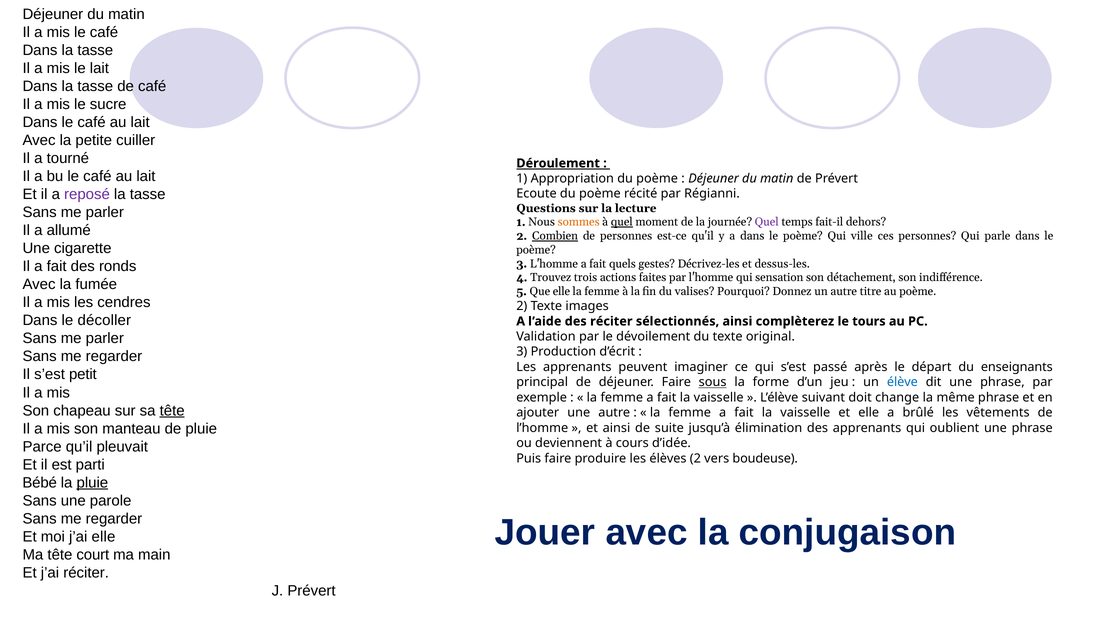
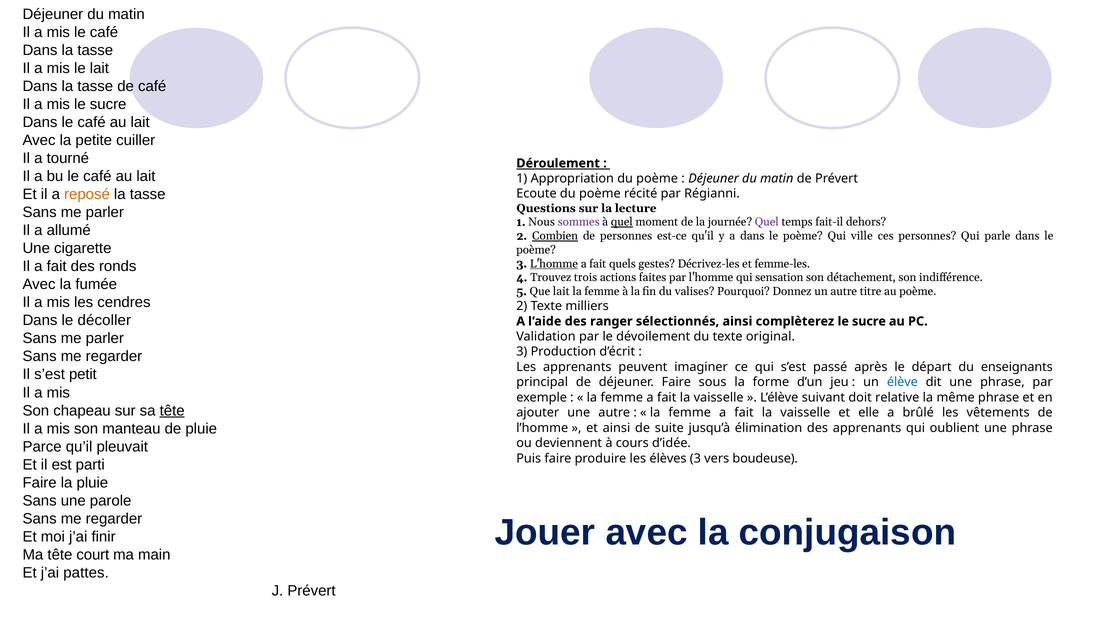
reposé colour: purple -> orange
sommes colour: orange -> purple
L'homme at (554, 264) underline: none -> present
dessus-les: dessus-les -> femme-les
Que elle: elle -> lait
images: images -> milliers
des réciter: réciter -> ranger
complèterez le tours: tours -> sucre
sous underline: present -> none
change: change -> relative
élèves 2: 2 -> 3
Bébé at (40, 482): Bébé -> Faire
pluie at (92, 482) underline: present -> none
j’ai elle: elle -> finir
j’ai réciter: réciter -> pattes
